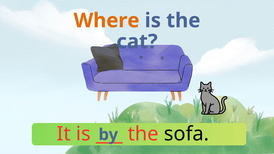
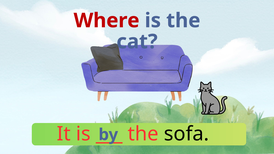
Where colour: orange -> red
